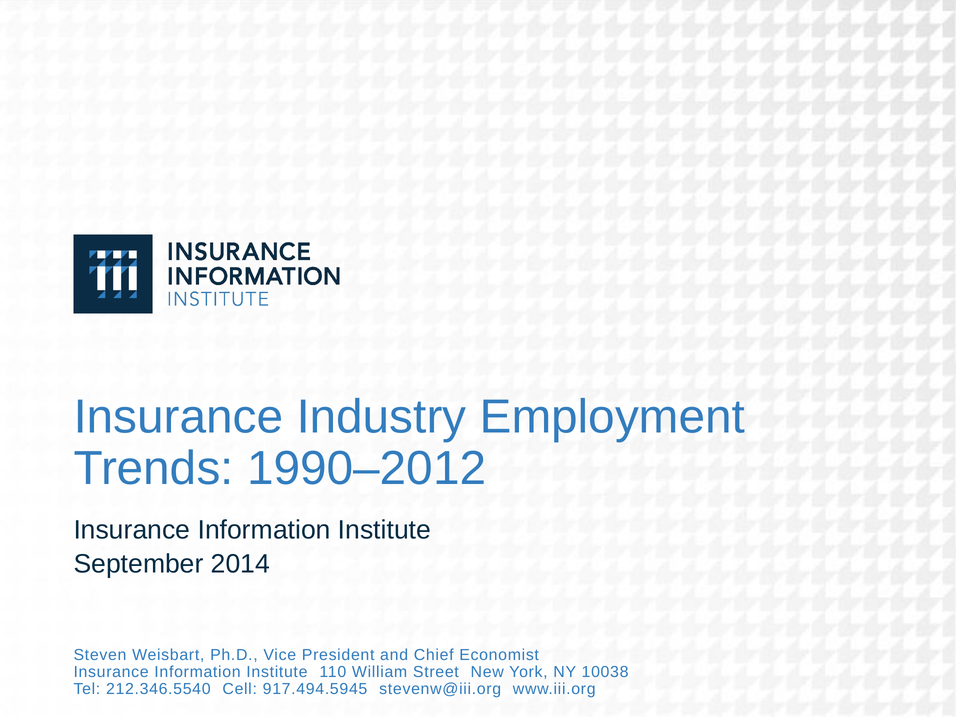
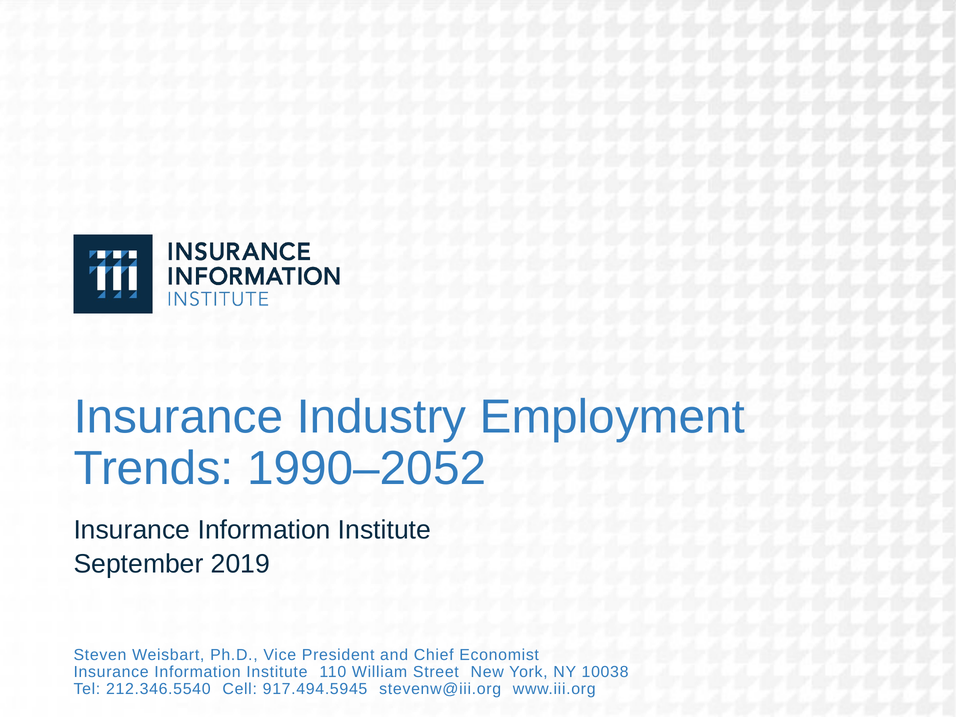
1990–2012: 1990–2012 -> 1990–2052
2014: 2014 -> 2019
